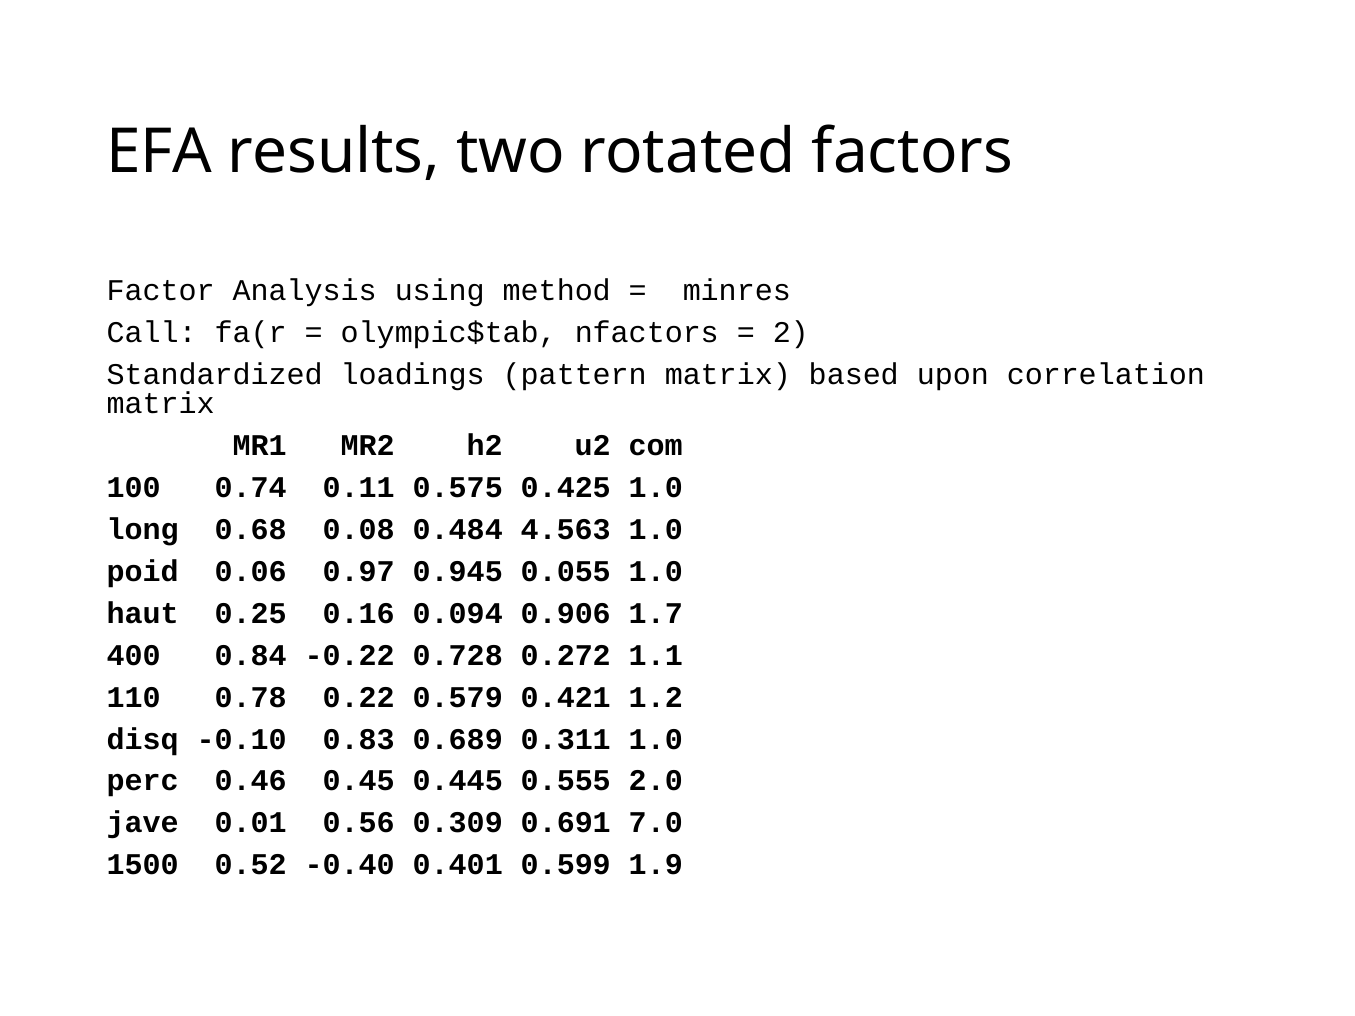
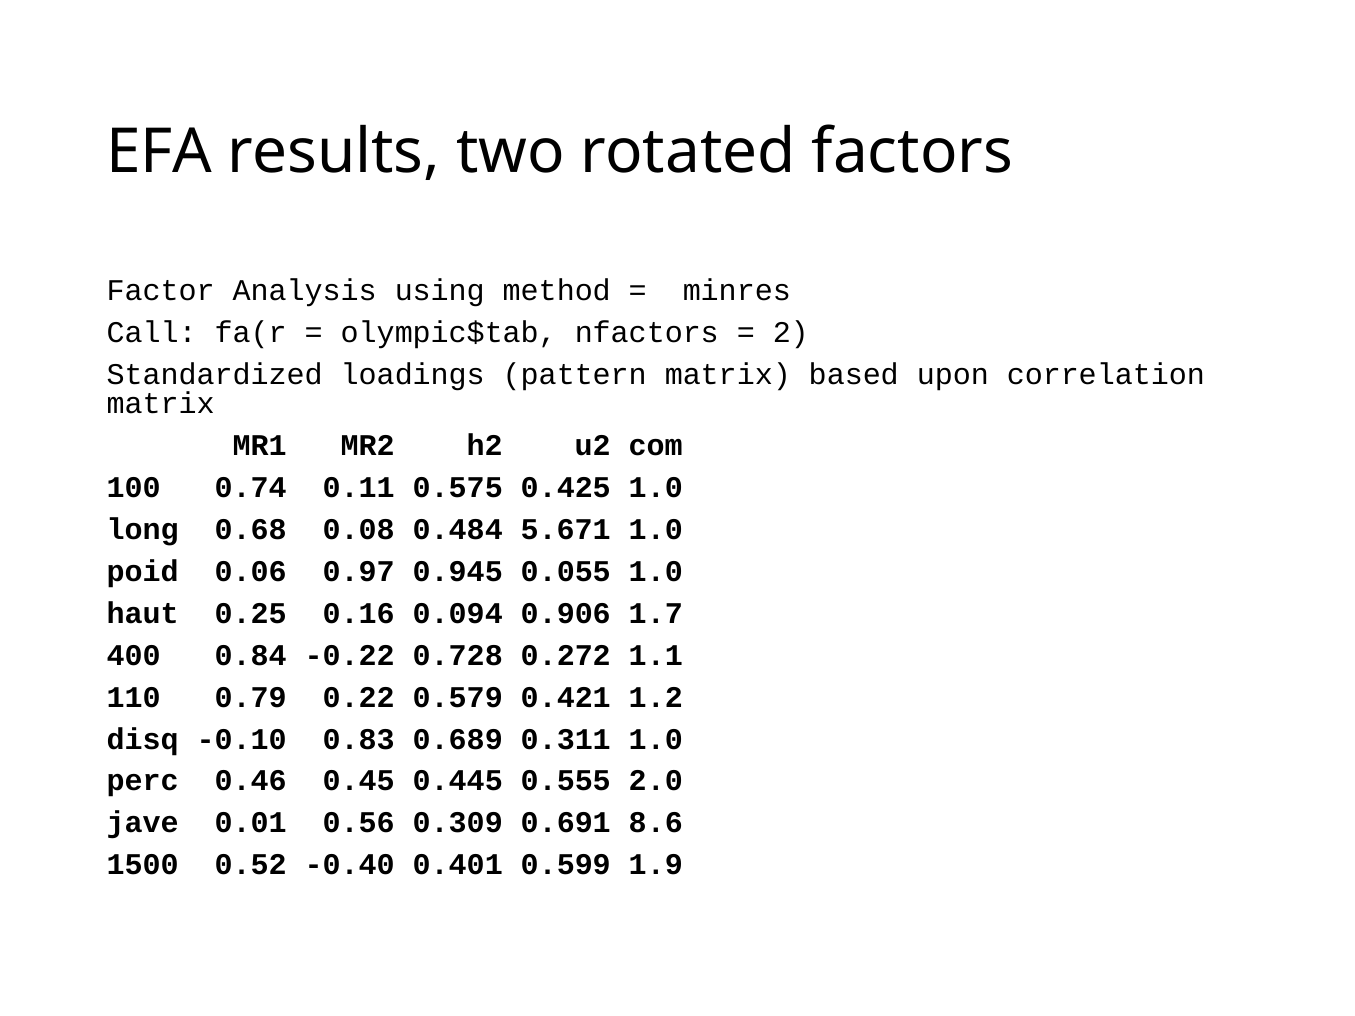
4.563: 4.563 -> 5.671
0.78: 0.78 -> 0.79
7.0: 7.0 -> 8.6
